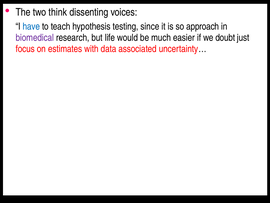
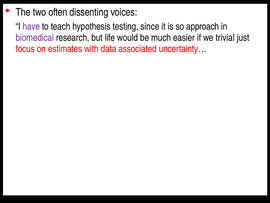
think: think -> often
have colour: blue -> purple
doubt: doubt -> trivial
